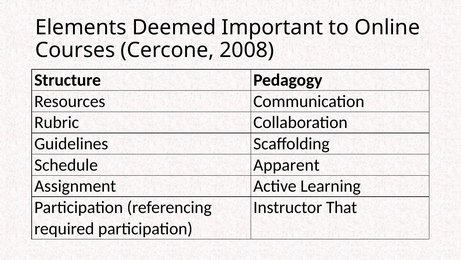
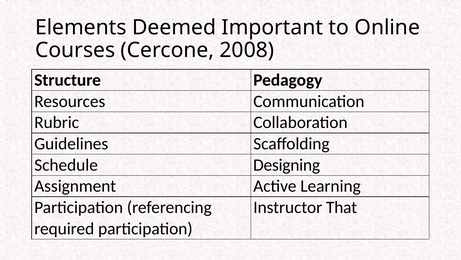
Apparent: Apparent -> Designing
